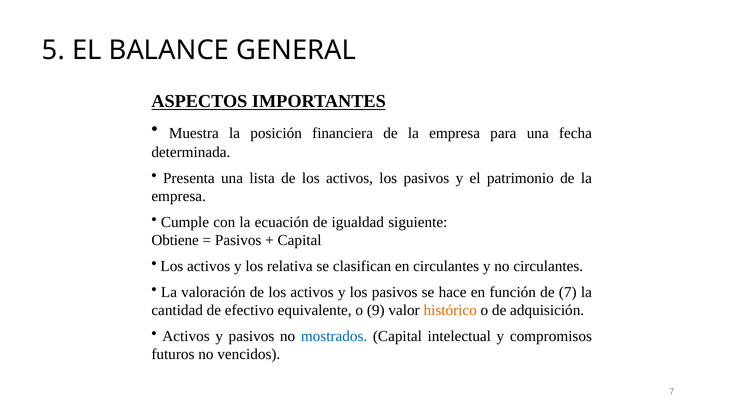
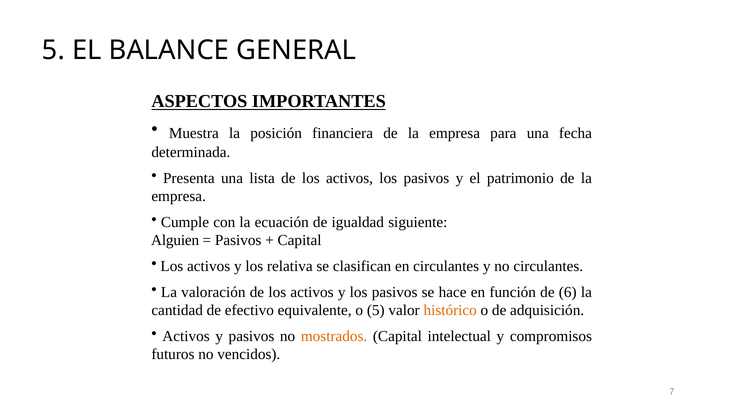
Obtiene: Obtiene -> Alguien
de 7: 7 -> 6
o 9: 9 -> 5
mostrados colour: blue -> orange
